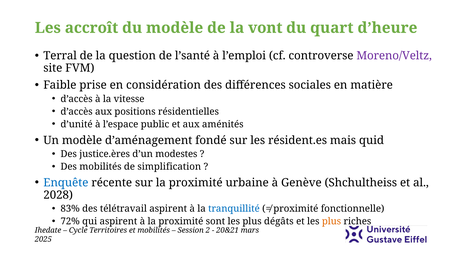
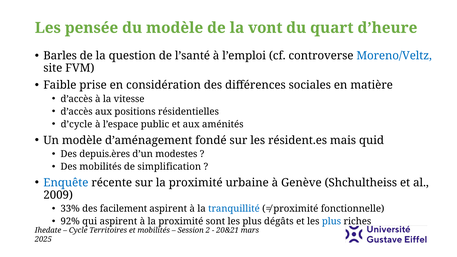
accroît: accroît -> pensée
Terral: Terral -> Barles
Moreno/Veltz colour: purple -> blue
d’unité: d’unité -> d’cycle
justice.ères: justice.ères -> depuis.ères
2028: 2028 -> 2009
83%: 83% -> 33%
télétravail: télétravail -> facilement
72%: 72% -> 92%
plus at (331, 221) colour: orange -> blue
